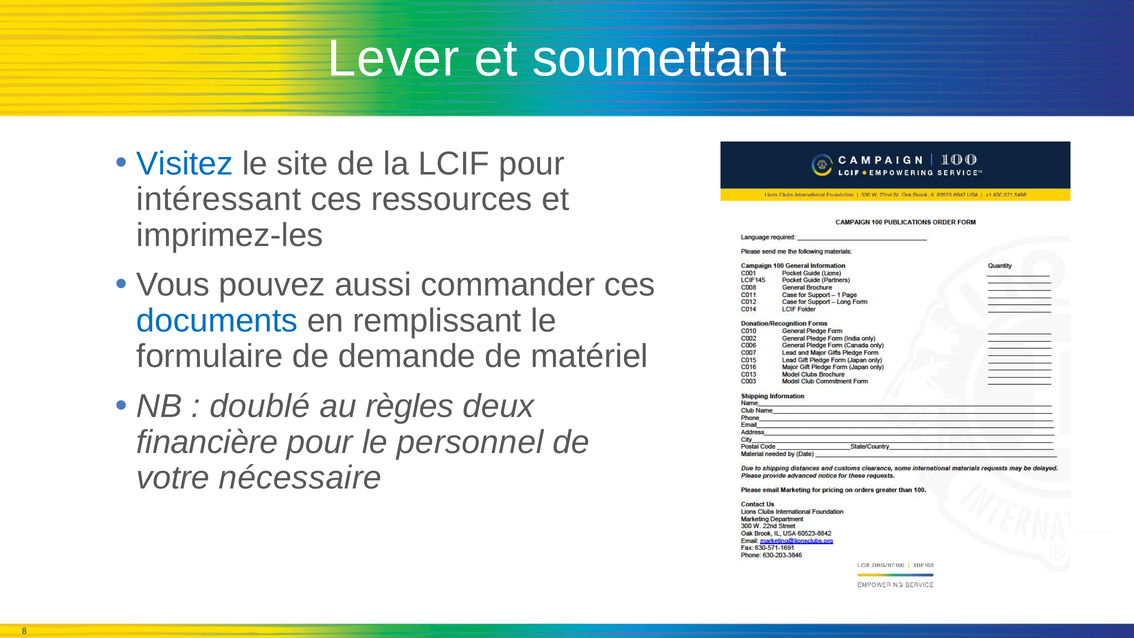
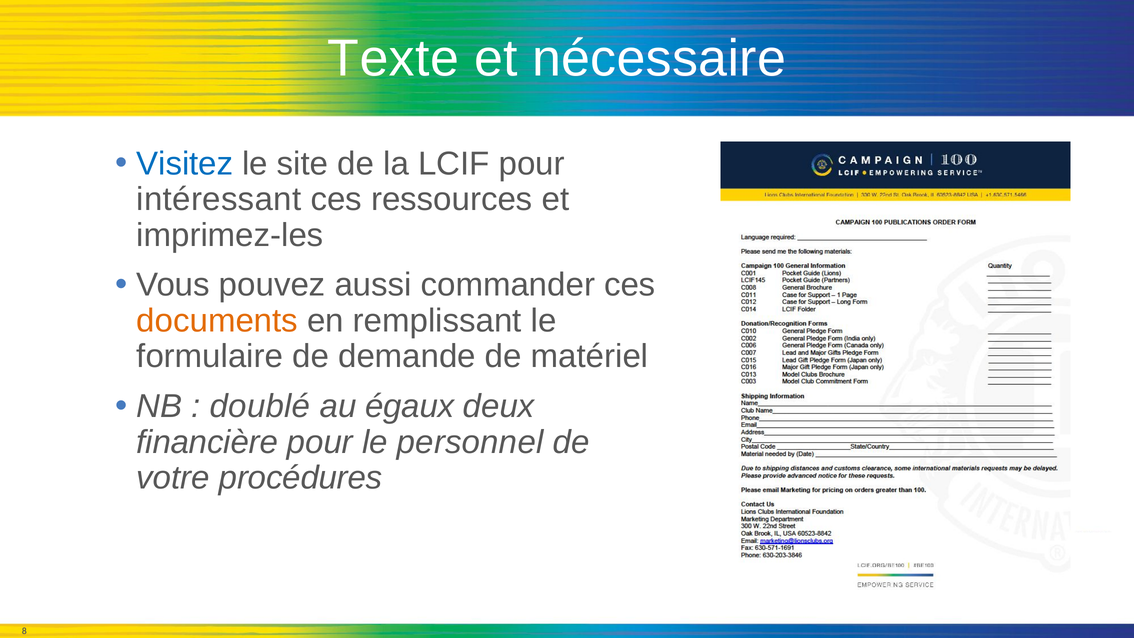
Lever: Lever -> Texte
soumettant: soumettant -> nécessaire
documents colour: blue -> orange
règles: règles -> égaux
nécessaire: nécessaire -> procédures
